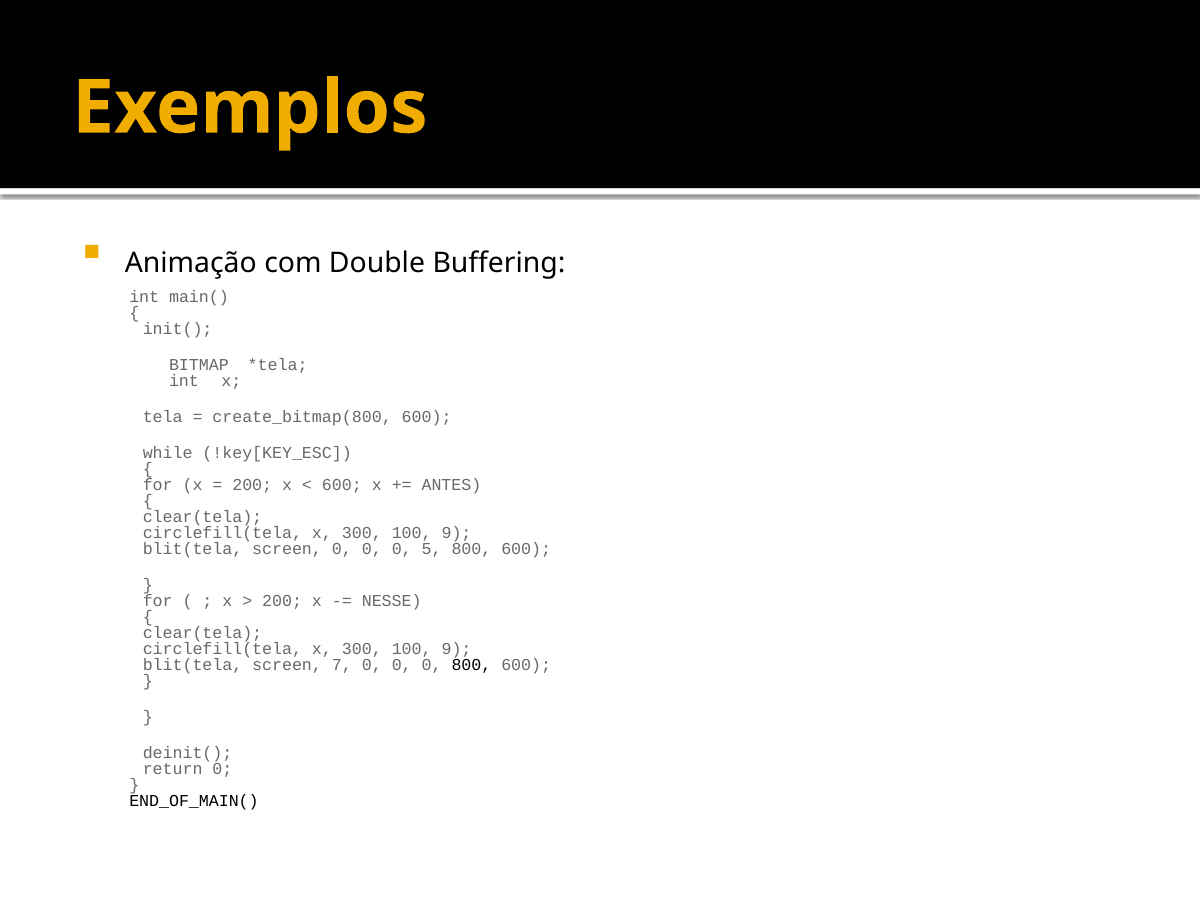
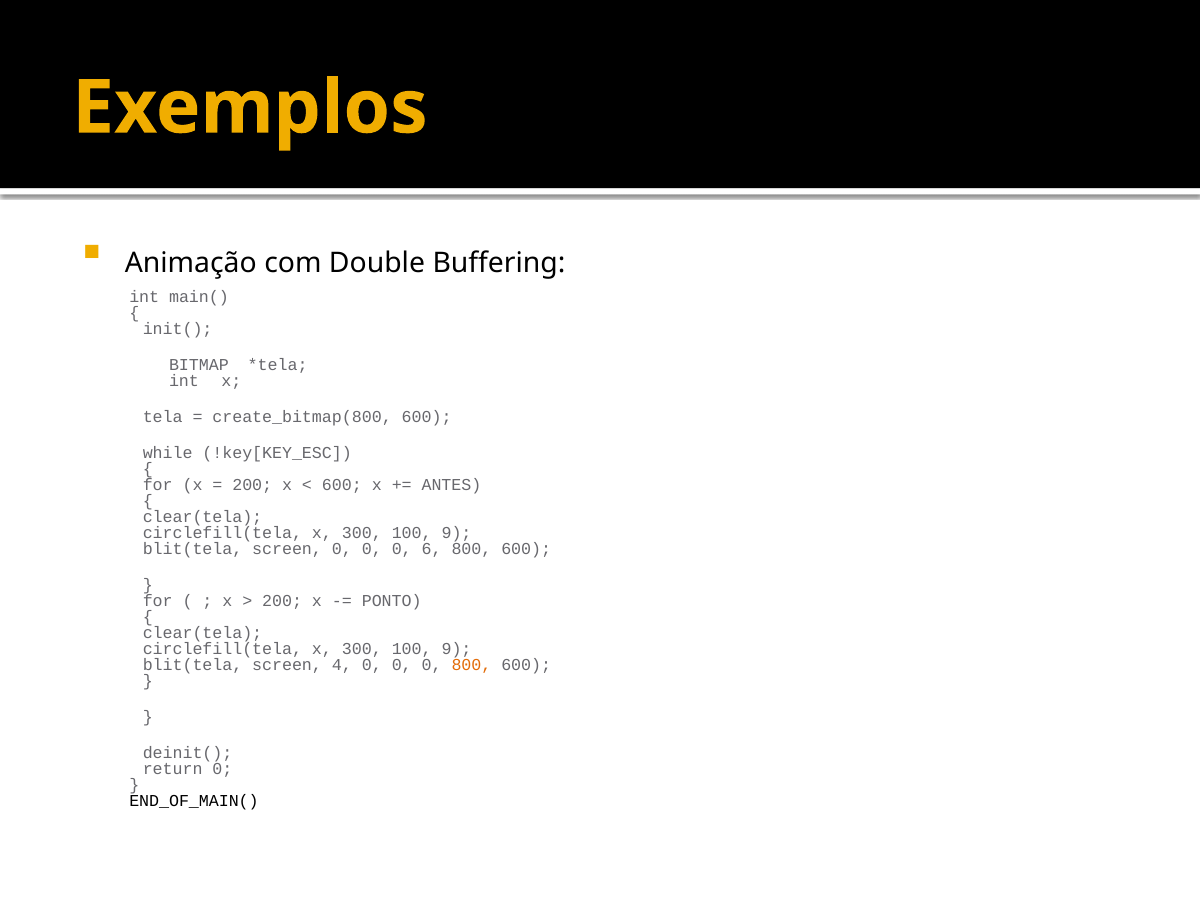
5: 5 -> 6
NESSE: NESSE -> PONTO
7: 7 -> 4
800 at (471, 665) colour: black -> orange
